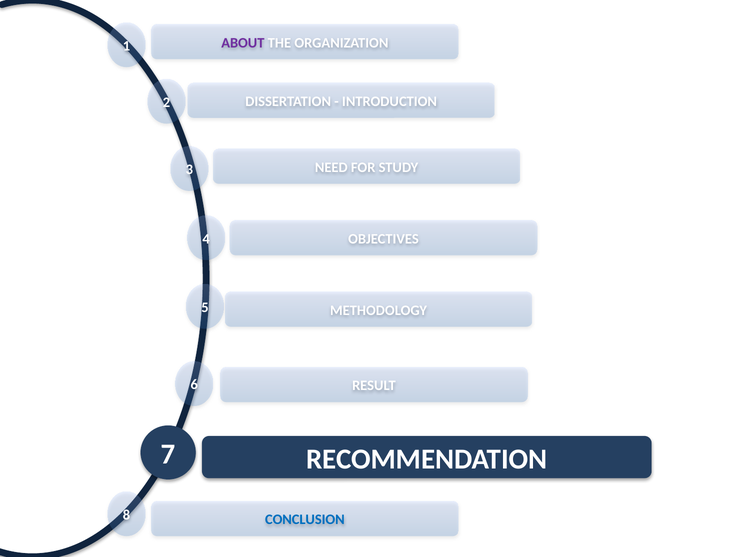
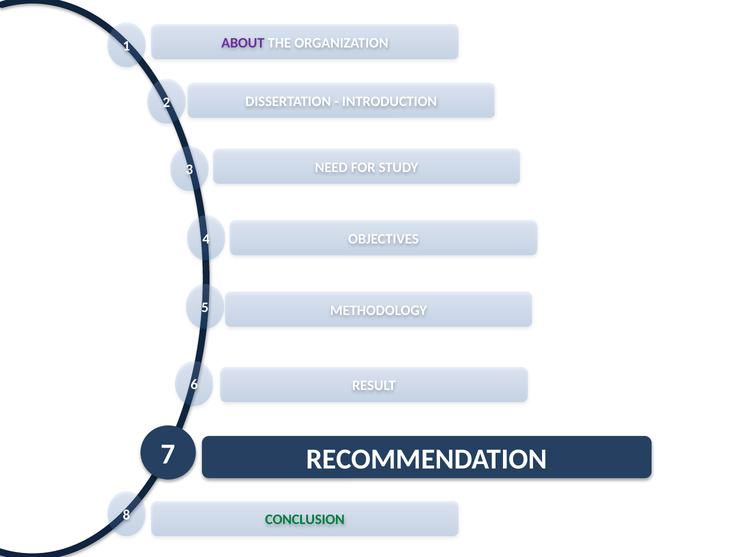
CONCLUSION colour: blue -> green
